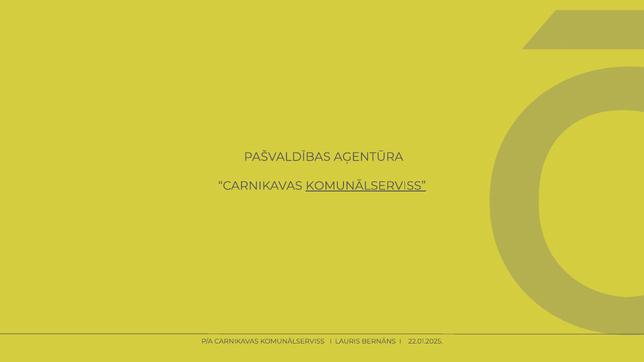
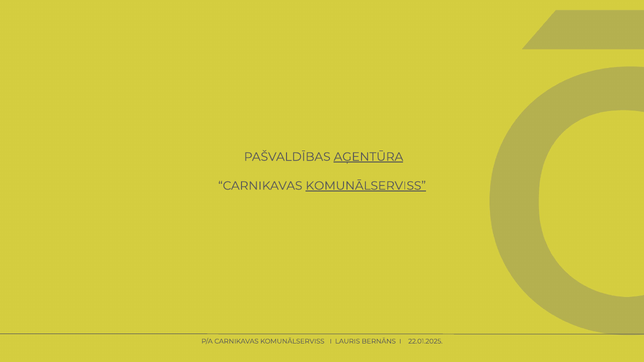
AĢENTŪRA underline: none -> present
